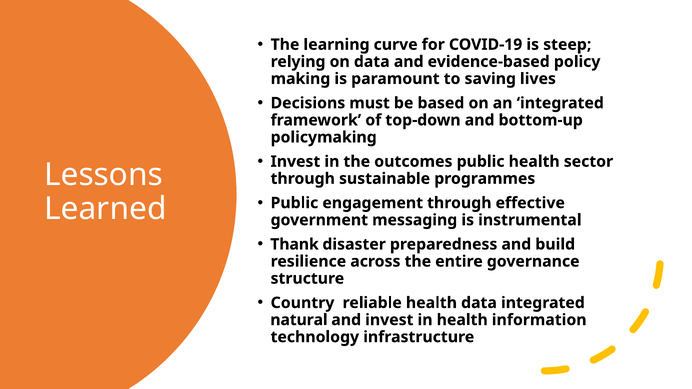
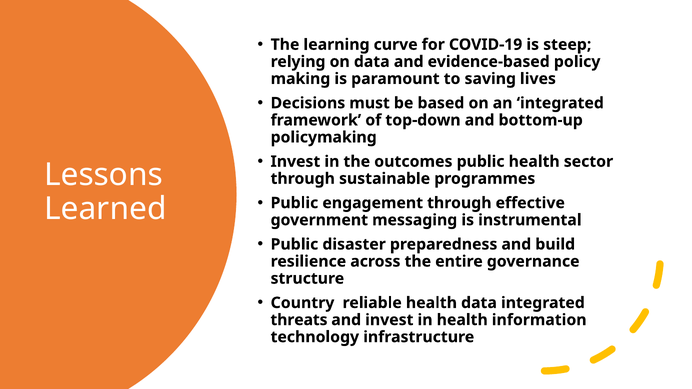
Thank at (295, 244): Thank -> Public
natural: natural -> threats
